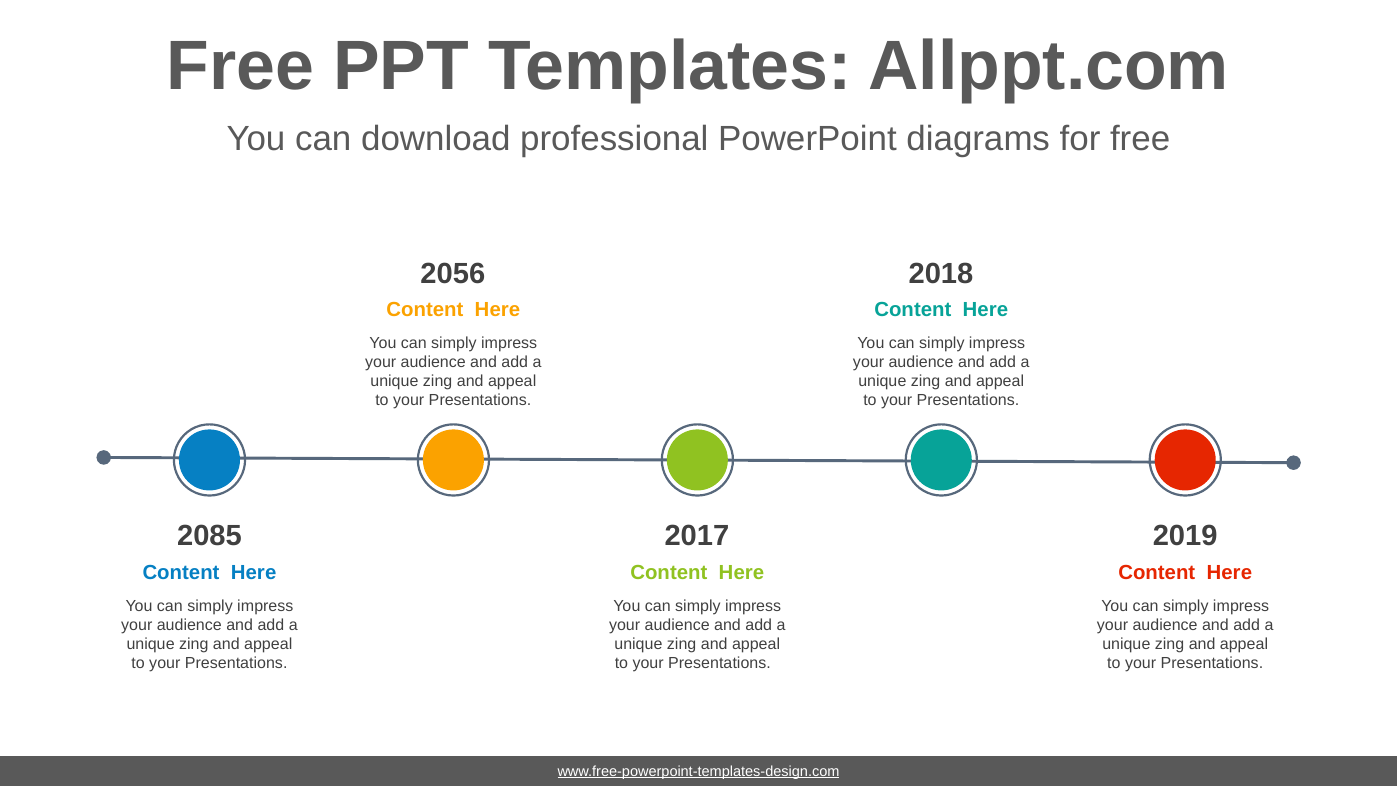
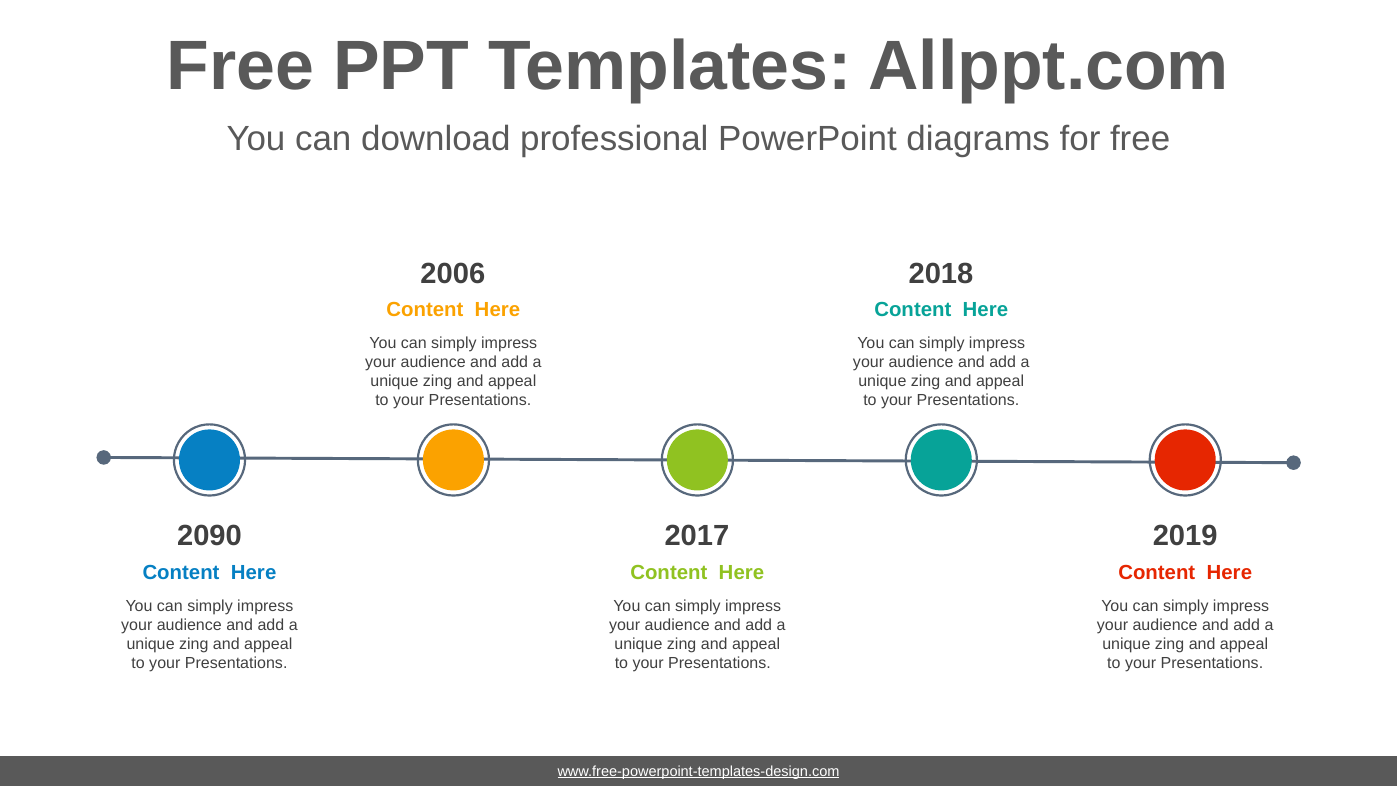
2056: 2056 -> 2006
2085: 2085 -> 2090
